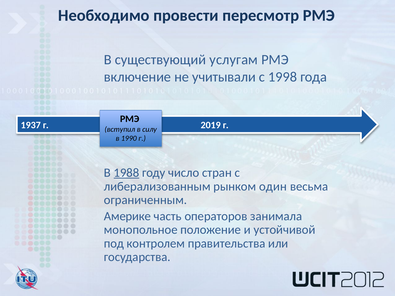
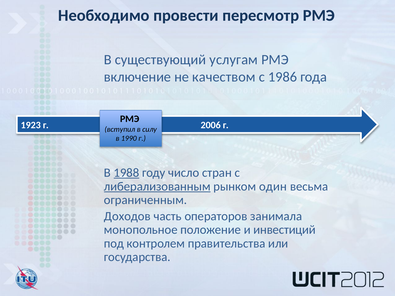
учитывали: учитывали -> качеством
1998: 1998 -> 1986
1937: 1937 -> 1923
2019: 2019 -> 2006
либерализованным underline: none -> present
Америке: Америке -> Доходов
устойчивой: устойчивой -> инвестиций
